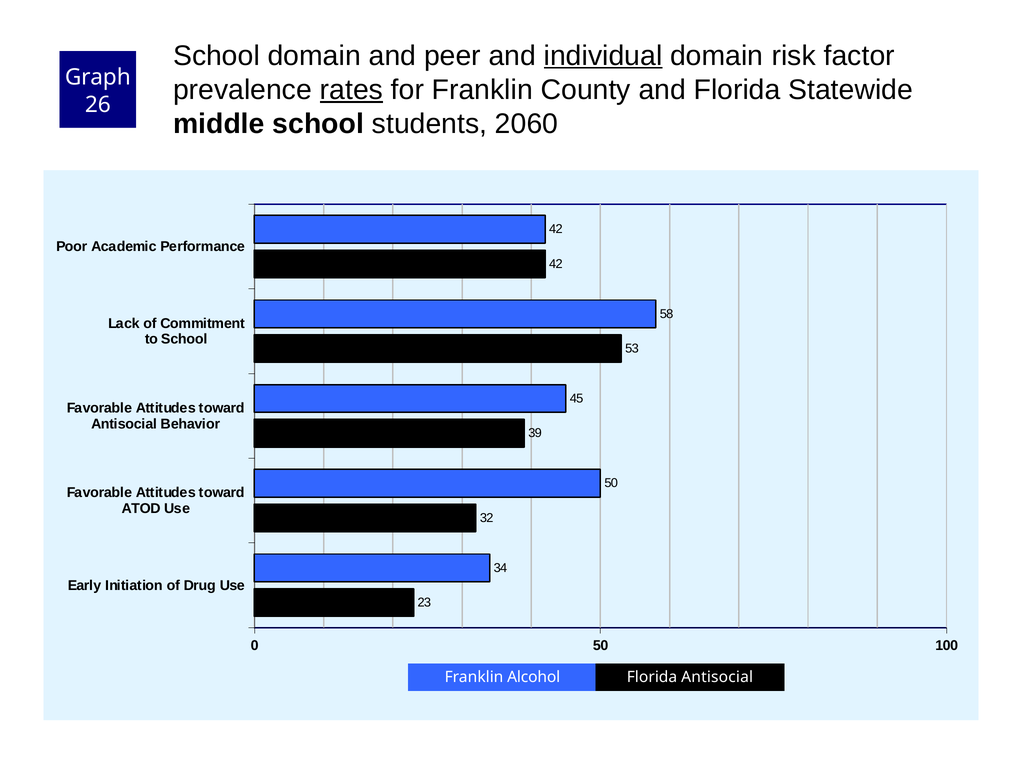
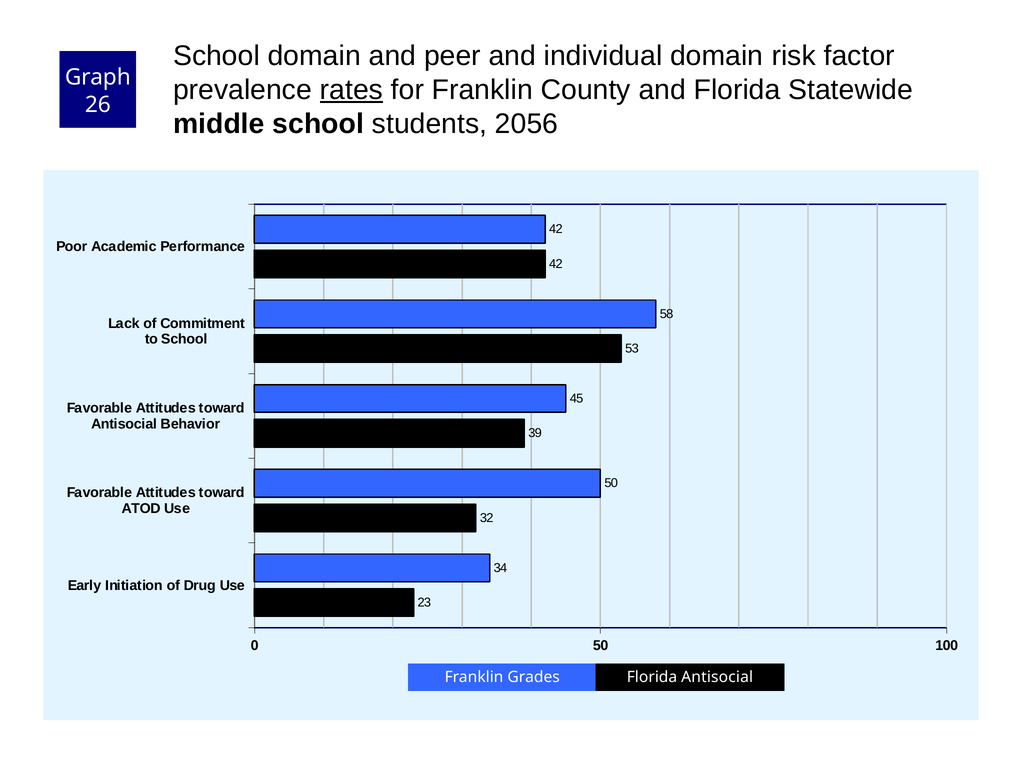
individual underline: present -> none
2060: 2060 -> 2056
Alcohol: Alcohol -> Grades
